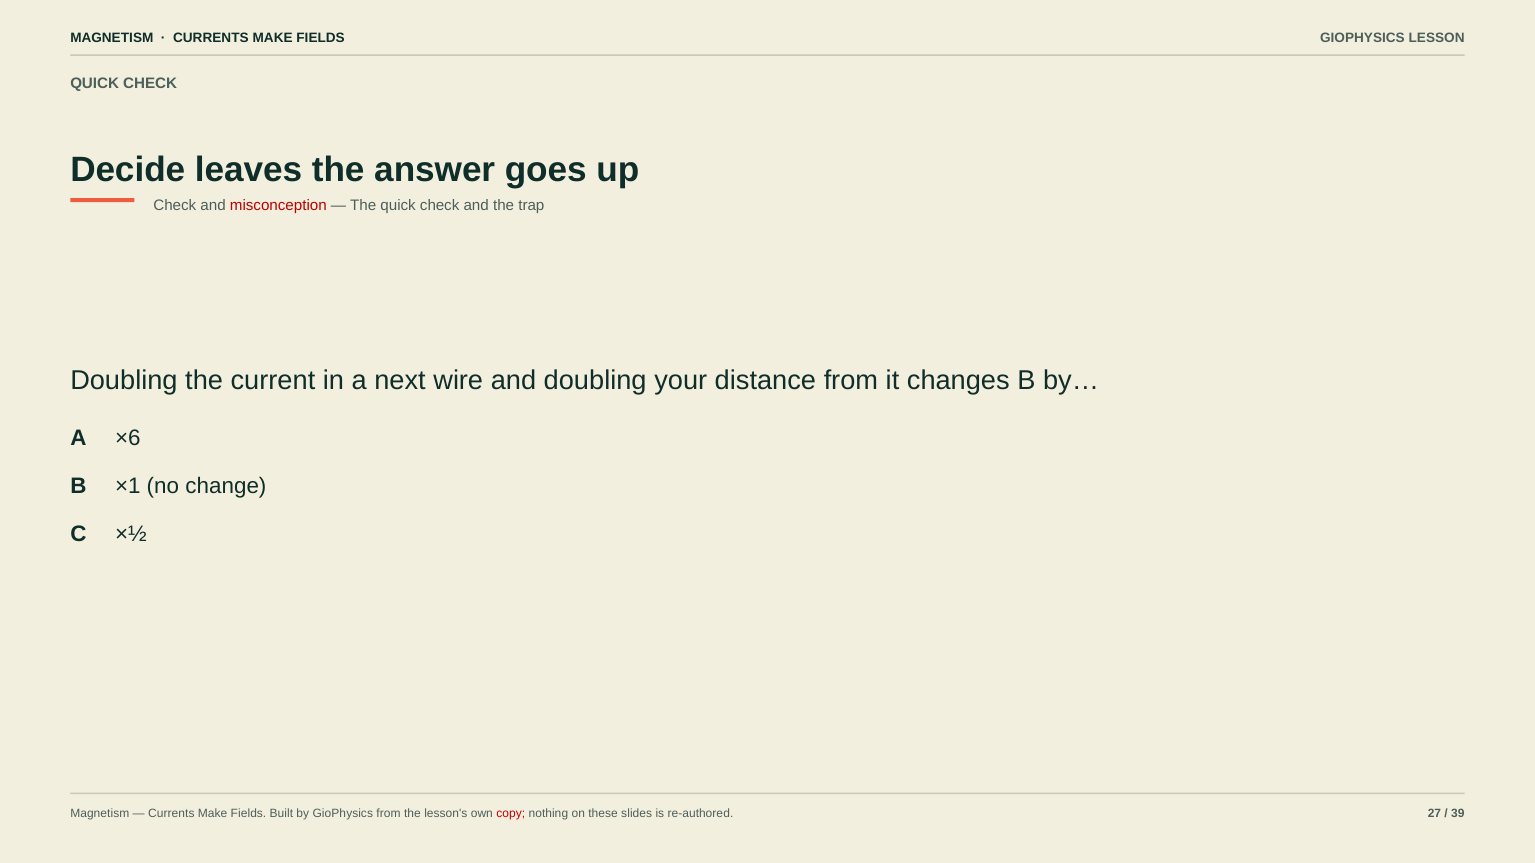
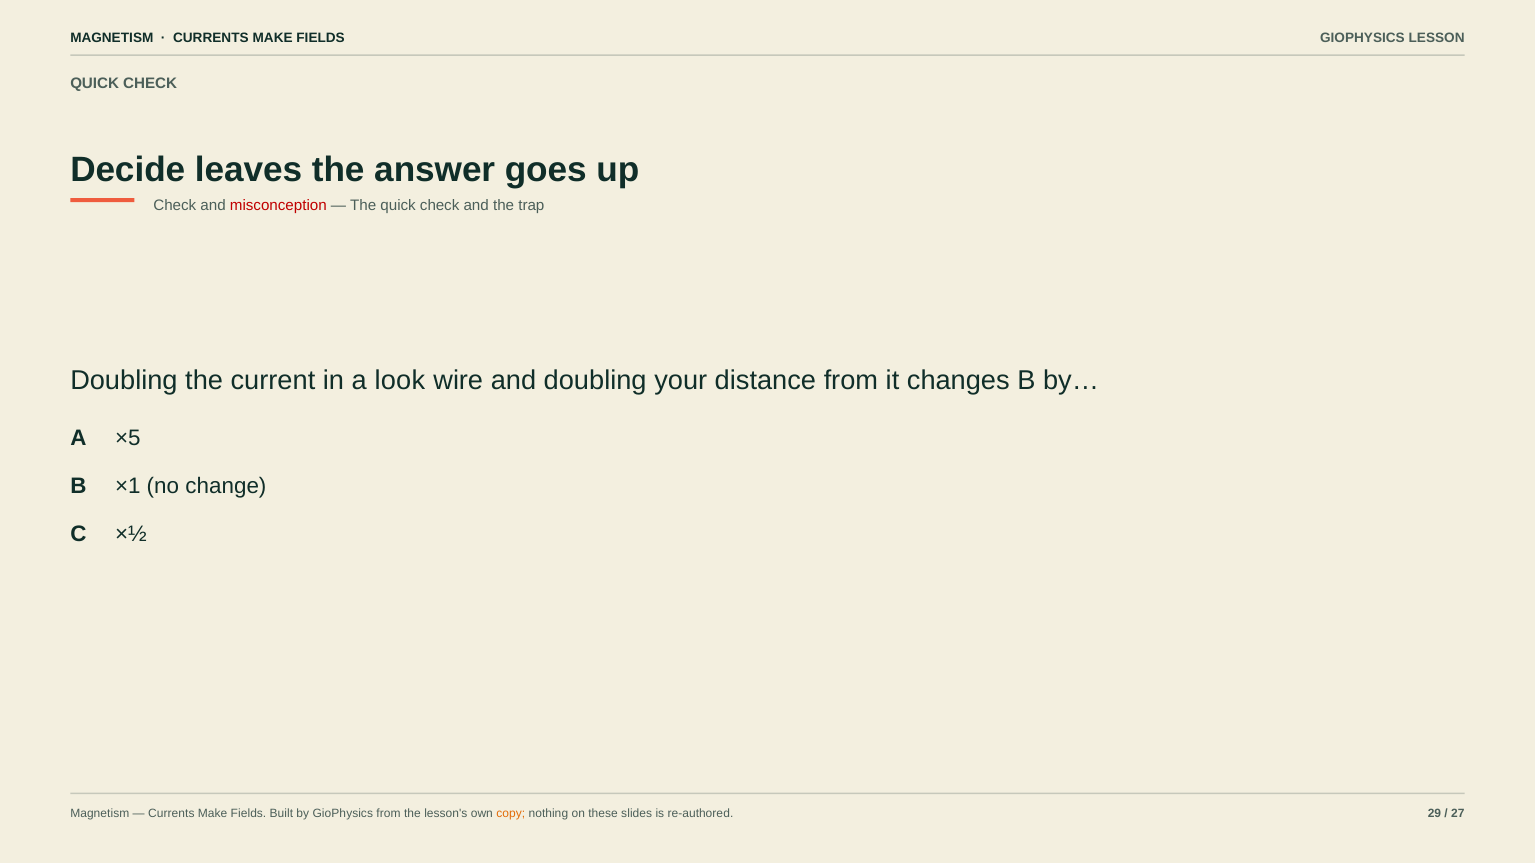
next: next -> look
×6: ×6 -> ×5
copy colour: red -> orange
27: 27 -> 29
39: 39 -> 27
